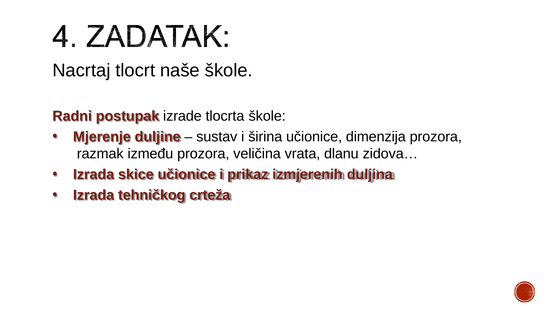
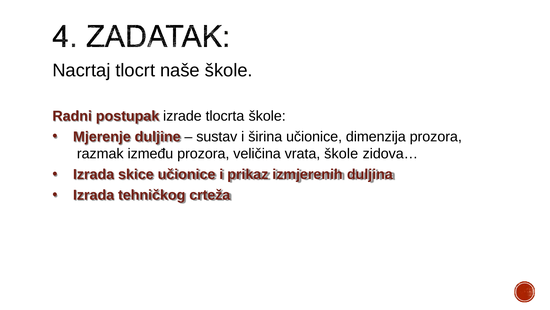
vrata dlanu: dlanu -> škole
